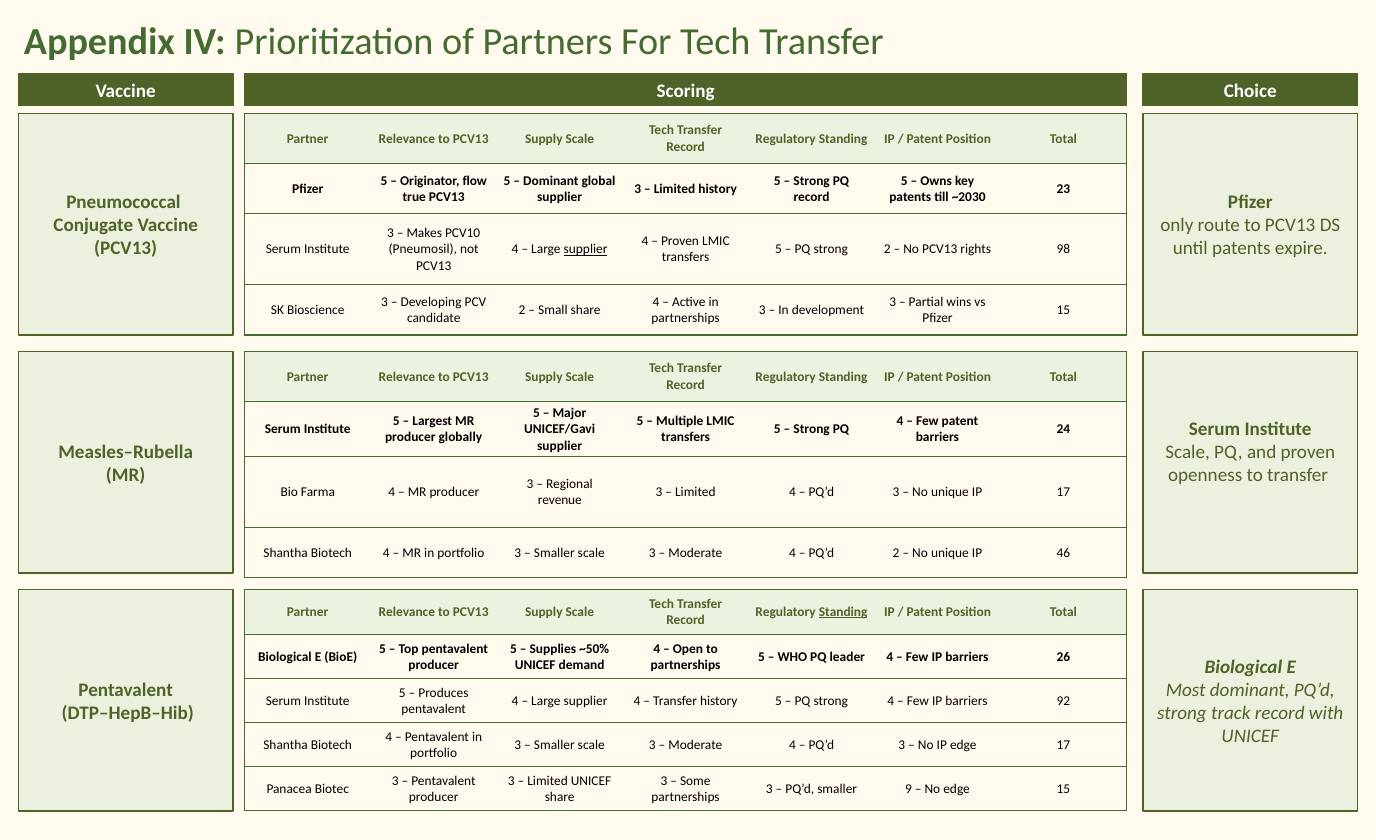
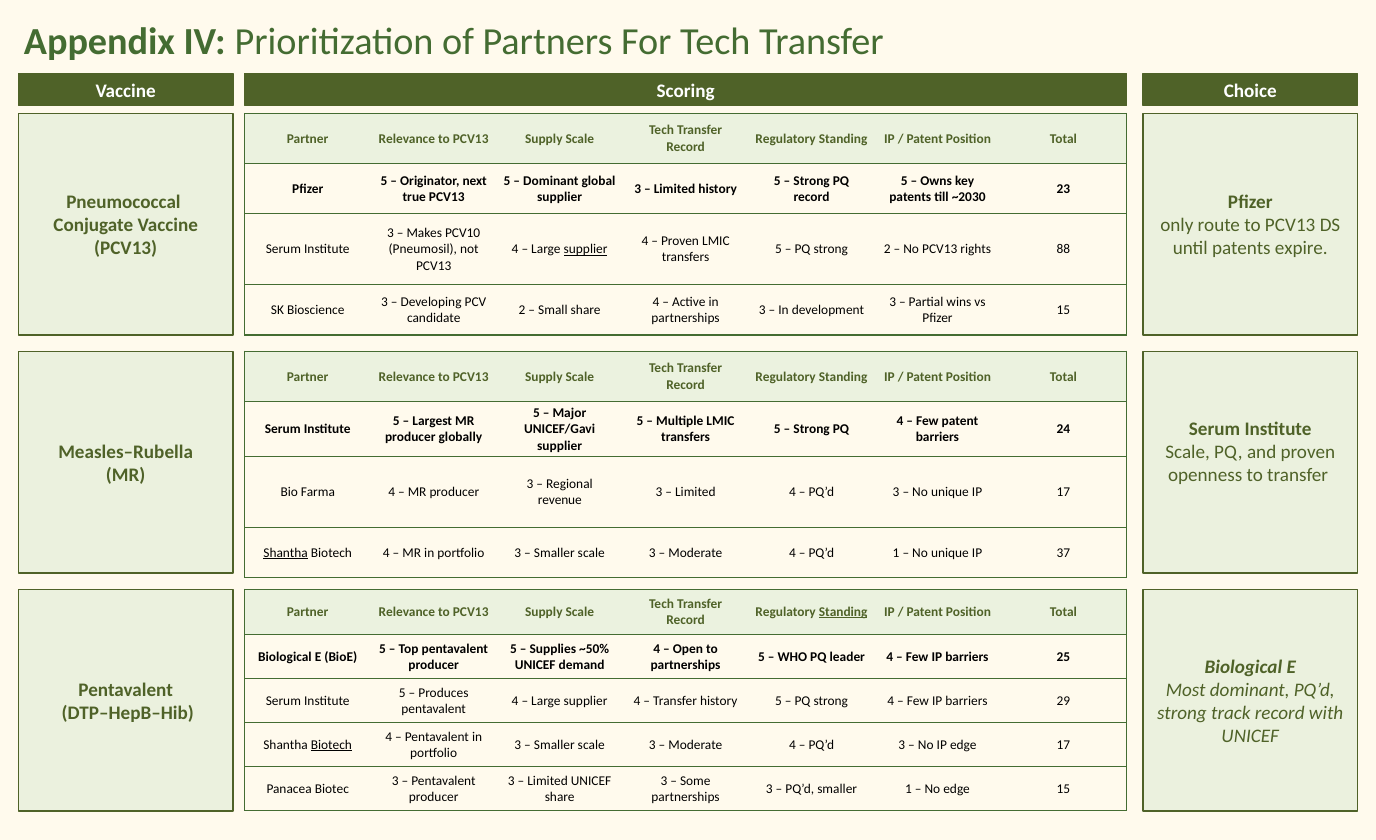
flow: flow -> next
98: 98 -> 88
Shantha at (286, 553) underline: none -> present
PQ’d 2: 2 -> 1
46: 46 -> 37
26: 26 -> 25
92: 92 -> 29
Biotech at (331, 745) underline: none -> present
smaller 9: 9 -> 1
